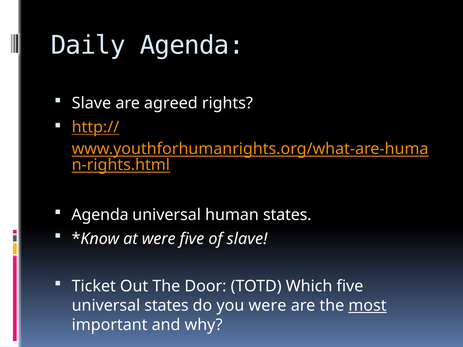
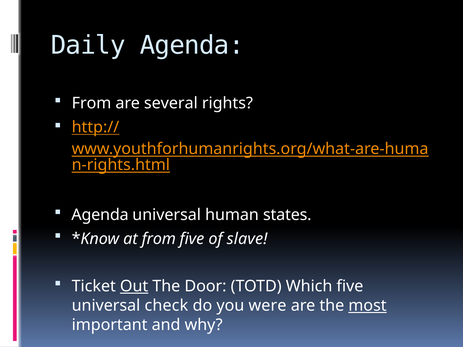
Slave at (91, 103): Slave -> From
agreed: agreed -> several
at were: were -> from
Out underline: none -> present
universal states: states -> check
